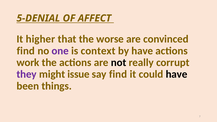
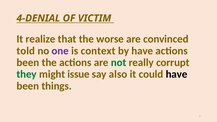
5-DENIAL: 5-DENIAL -> 4-DENIAL
AFFECT: AFFECT -> VICTIM
higher: higher -> realize
find at (26, 51): find -> told
work at (28, 63): work -> been
not colour: black -> green
they colour: purple -> green
say find: find -> also
